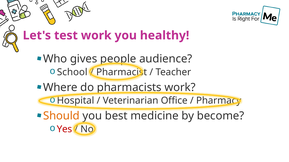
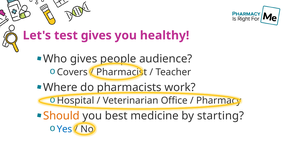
test work: work -> gives
School: School -> Covers
become: become -> starting
Yes colour: red -> blue
